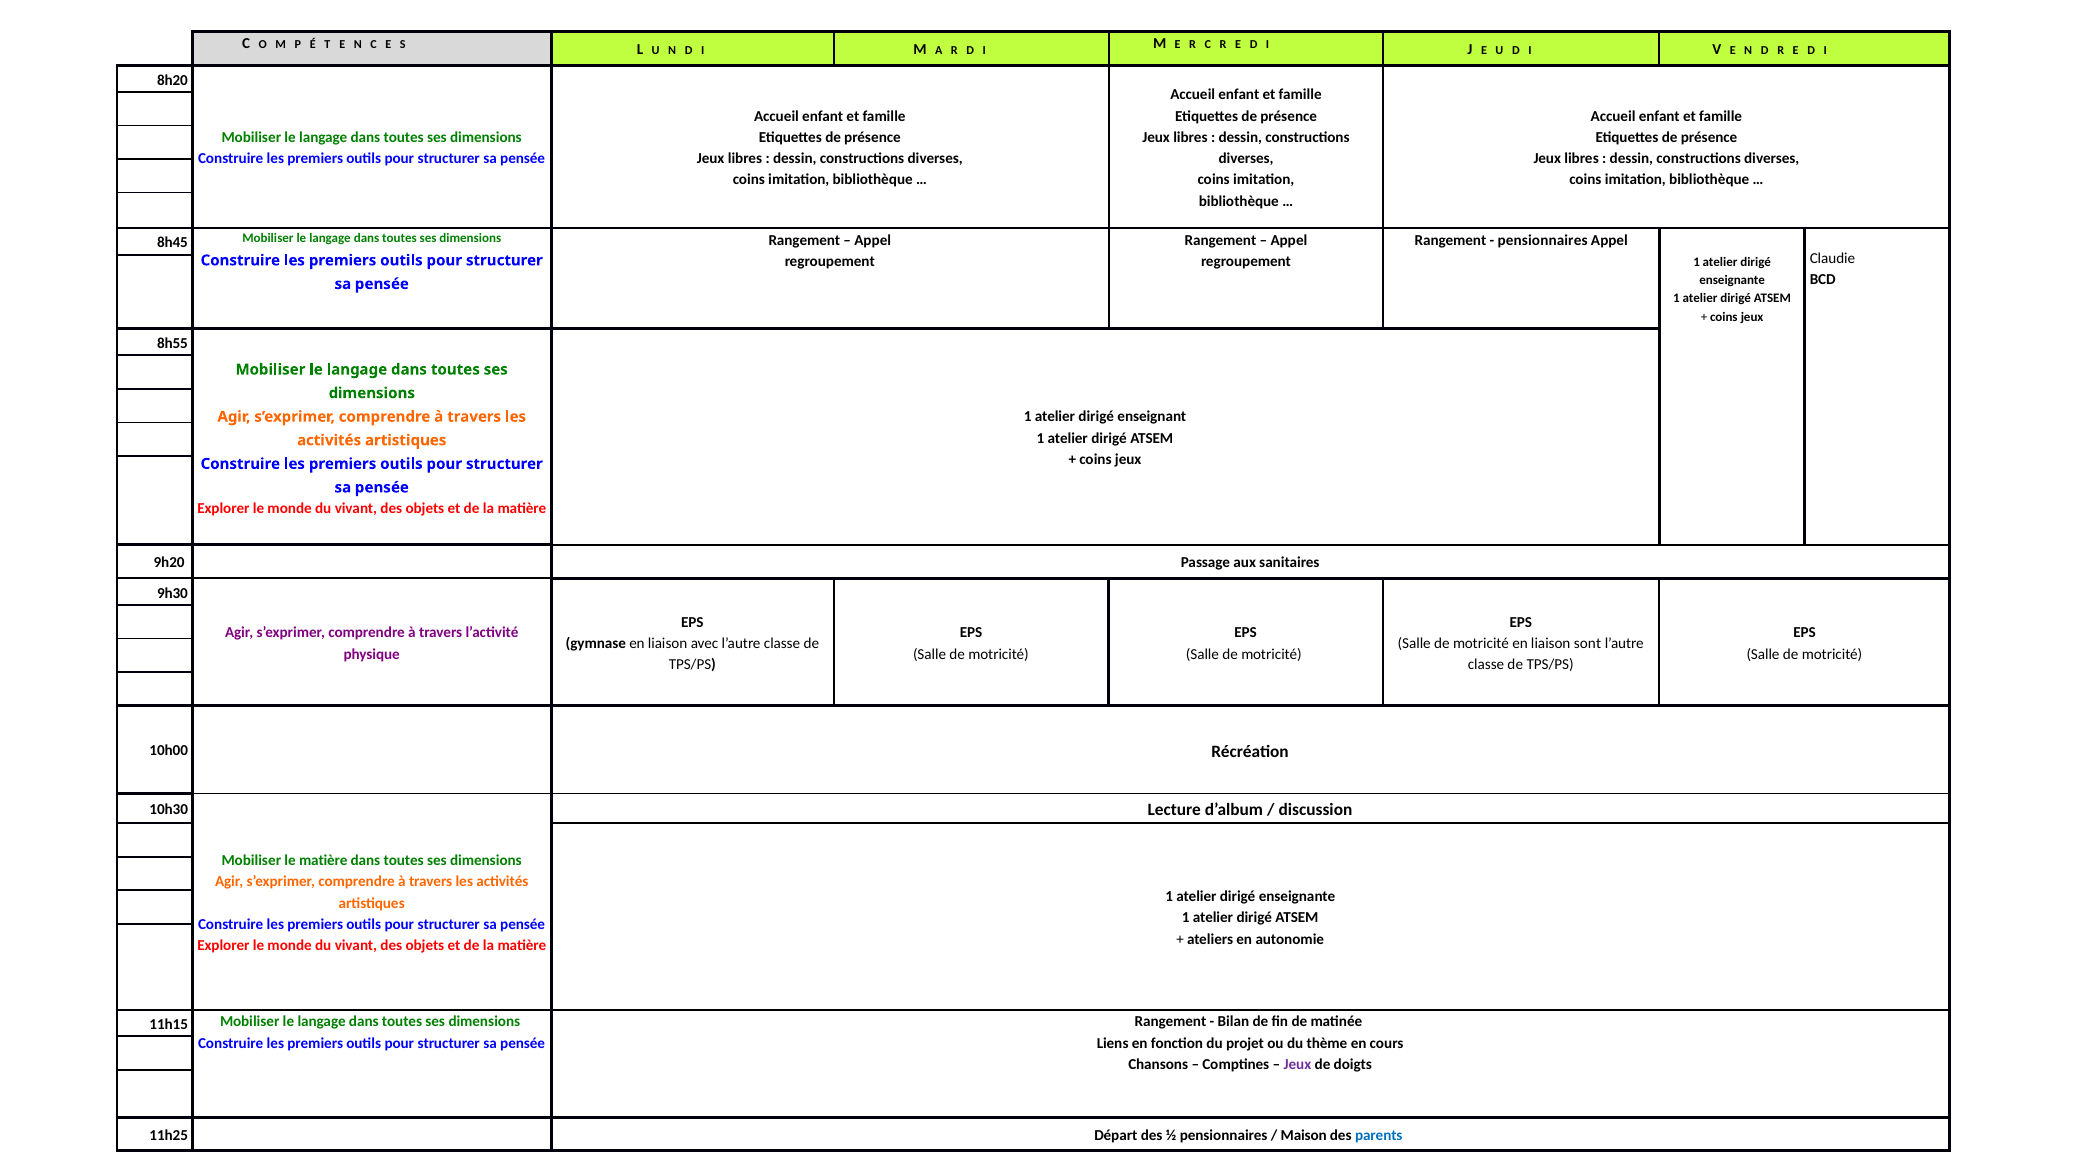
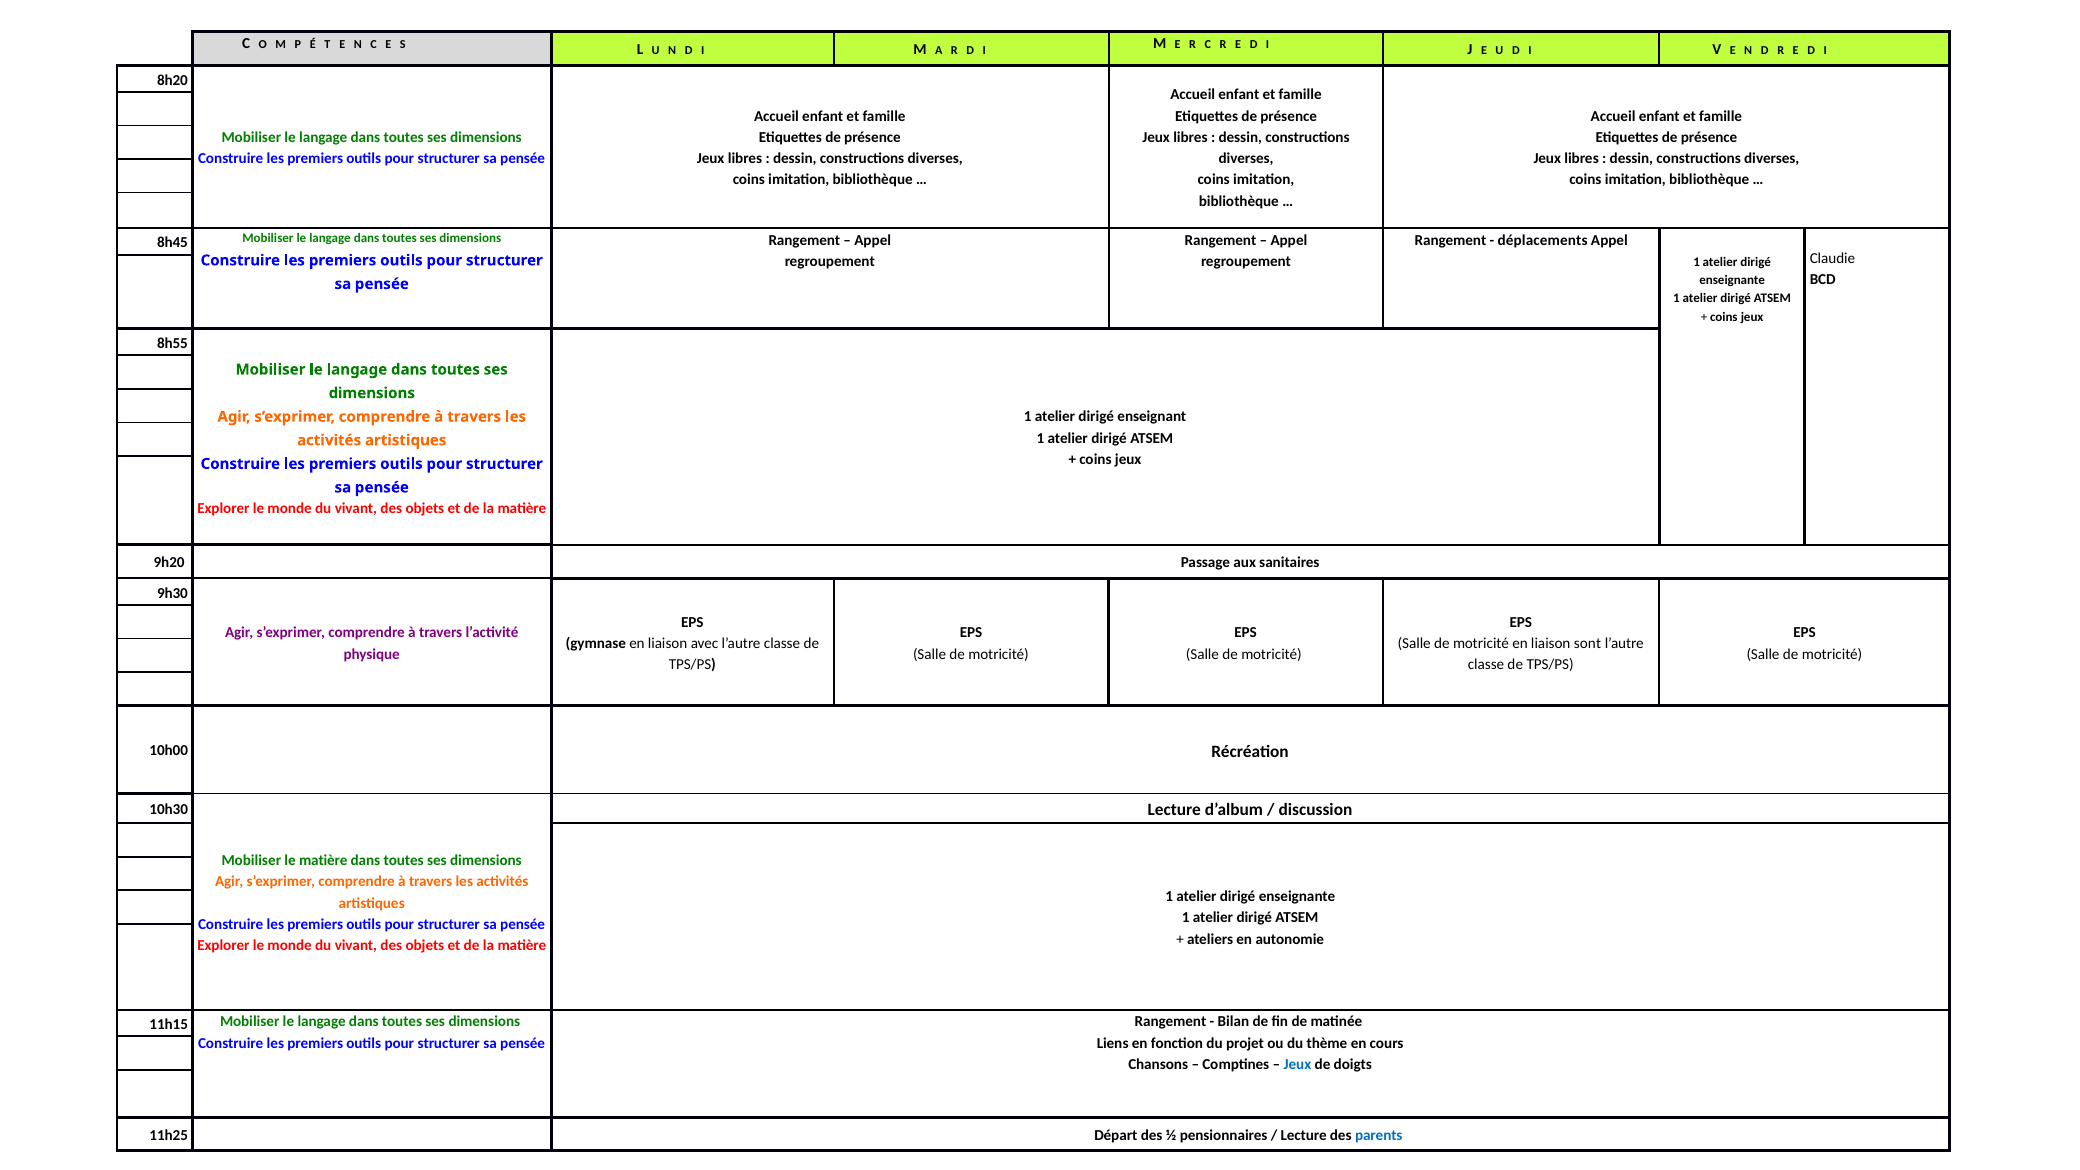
pensionnaires at (1543, 240): pensionnaires -> déplacements
Jeux at (1297, 1064) colour: purple -> blue
Maison at (1304, 1136): Maison -> Lecture
